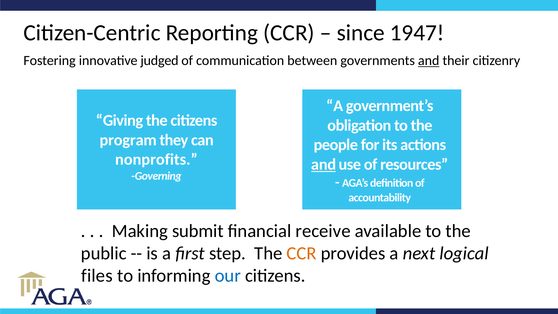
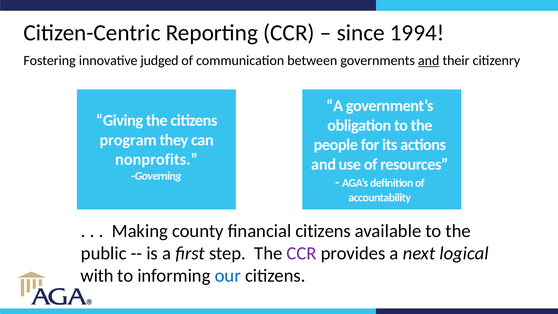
1947: 1947 -> 1994
and at (324, 164) underline: present -> none
submit: submit -> county
financial receive: receive -> citizens
CCR at (302, 253) colour: orange -> purple
files: files -> with
